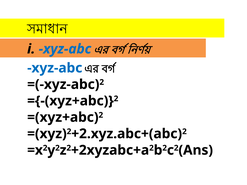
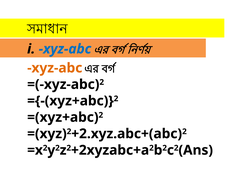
xyz-abc at (55, 68) colour: blue -> orange
